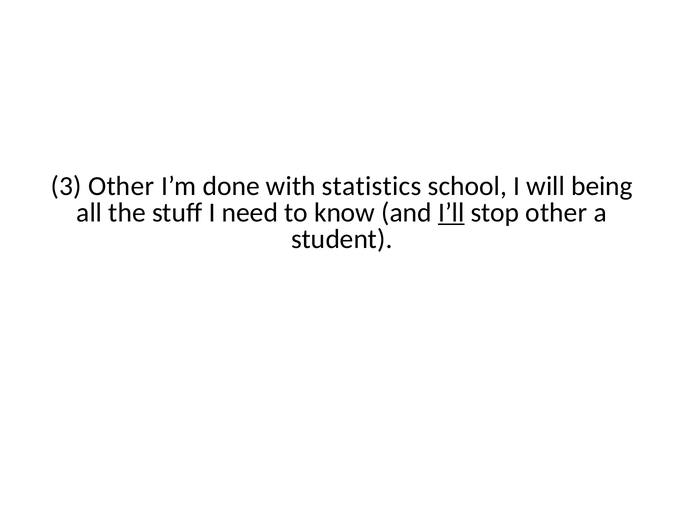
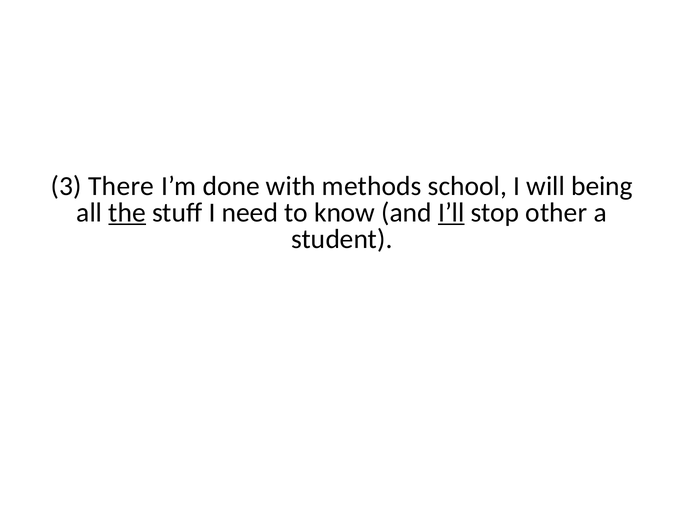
3 Other: Other -> There
statistics: statistics -> methods
the underline: none -> present
